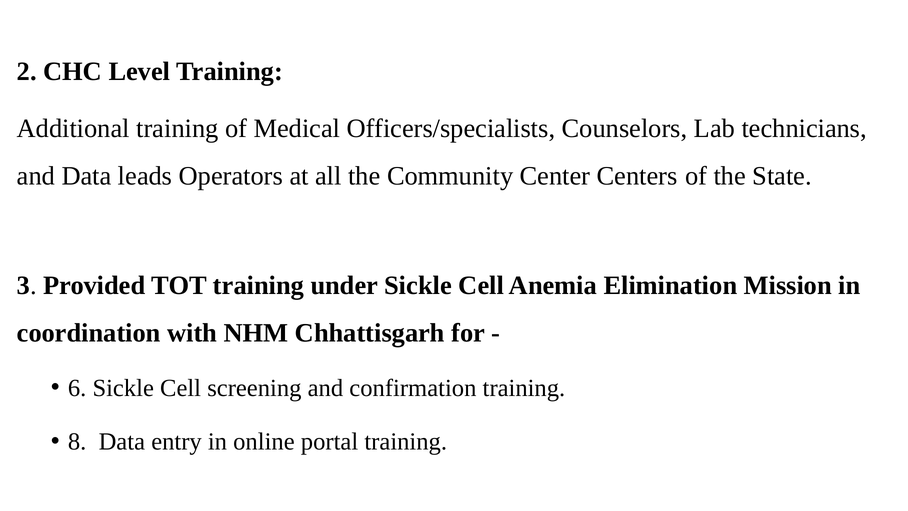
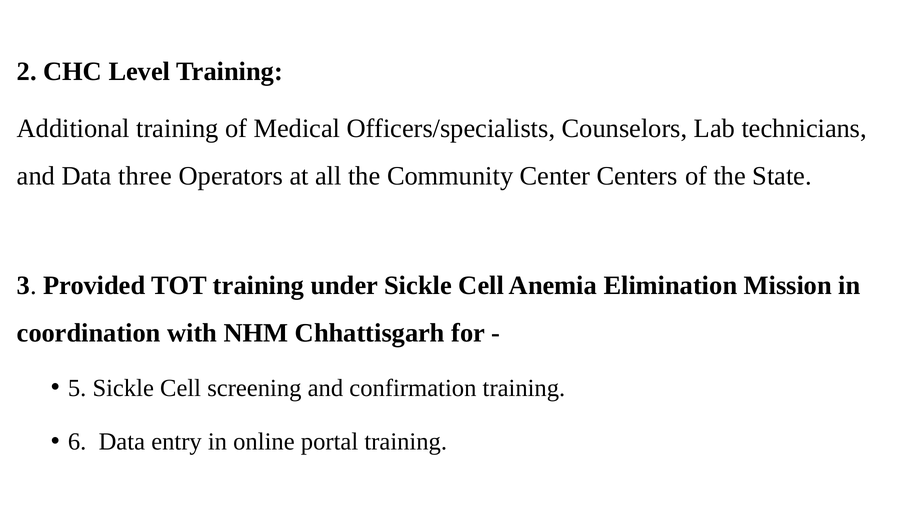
leads: leads -> three
6: 6 -> 5
8: 8 -> 6
